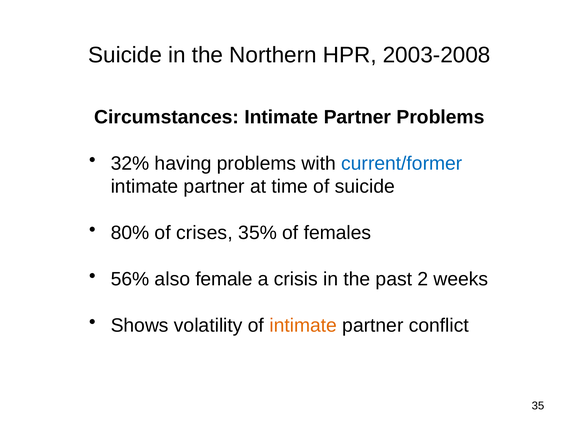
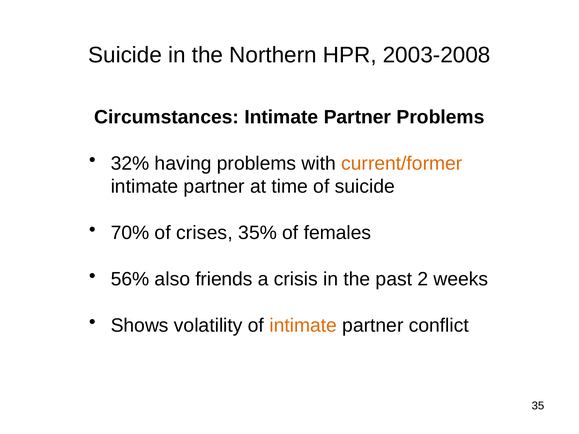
current/former colour: blue -> orange
80%: 80% -> 70%
female: female -> friends
